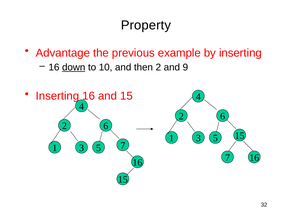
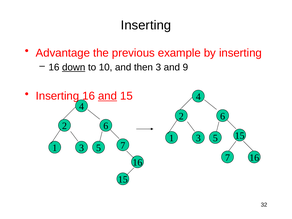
Property at (146, 25): Property -> Inserting
then 2: 2 -> 3
and at (108, 96) underline: none -> present
